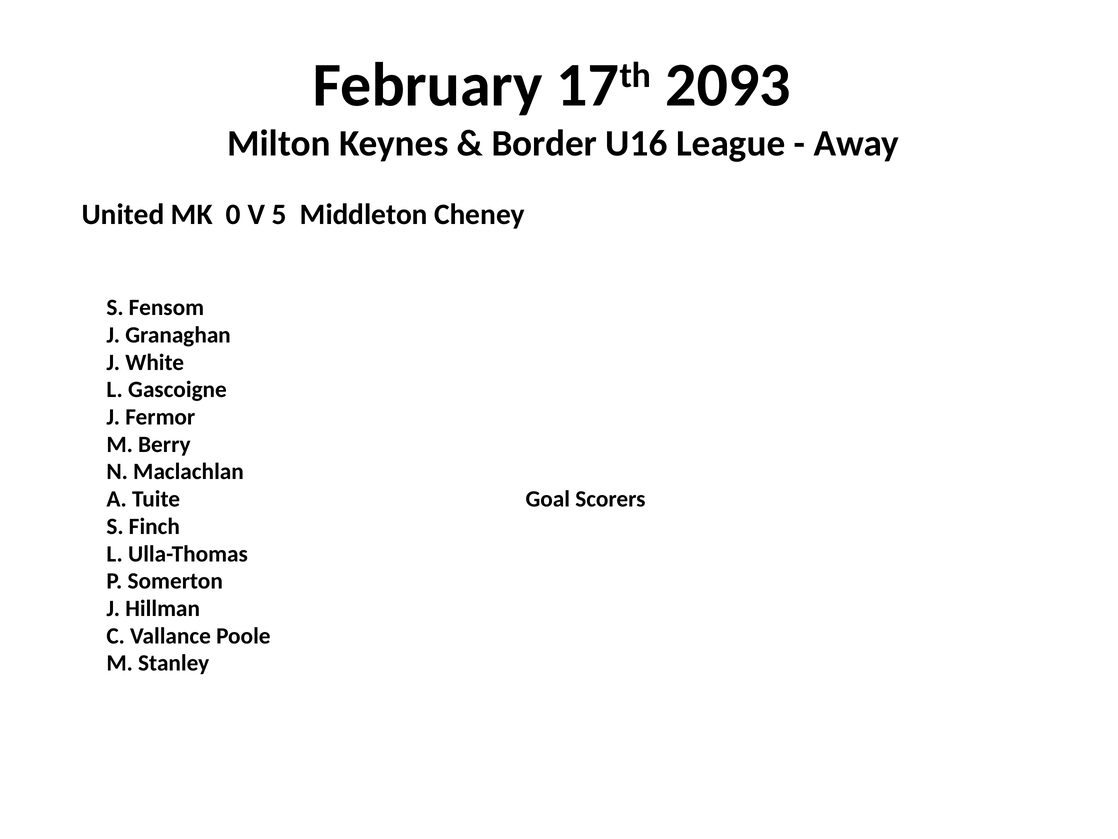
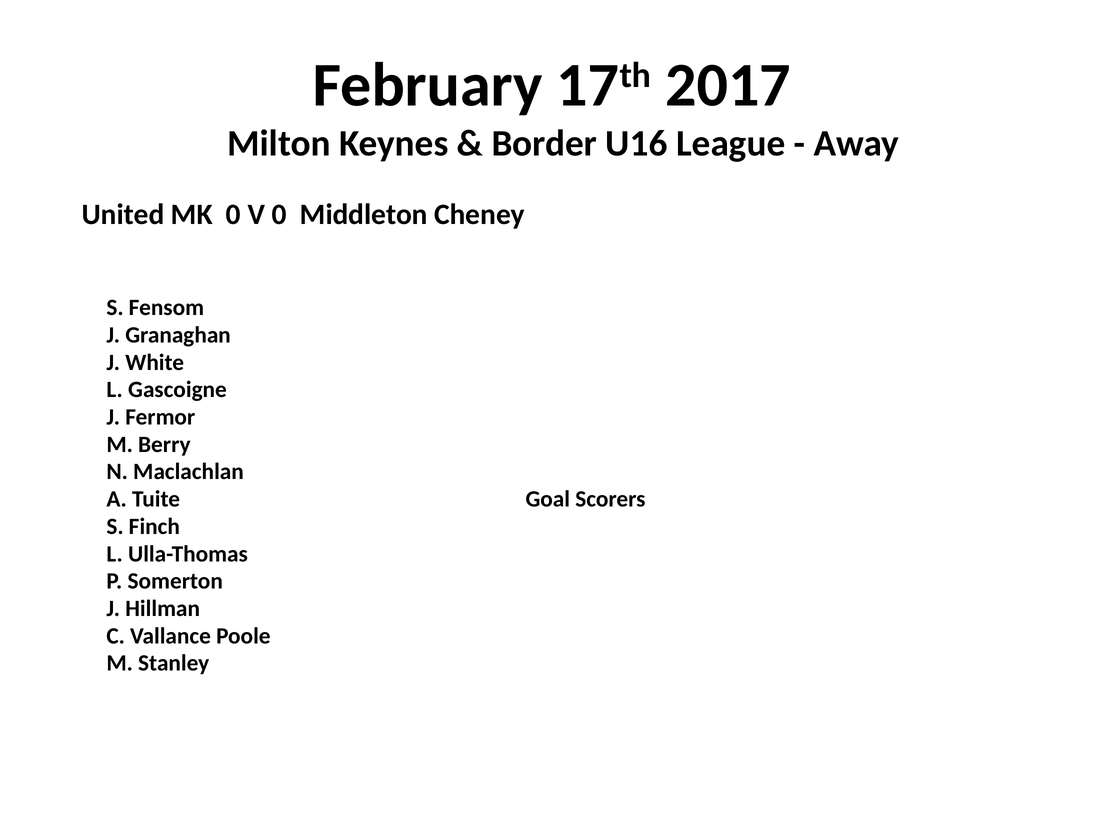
2093: 2093 -> 2017
V 5: 5 -> 0
